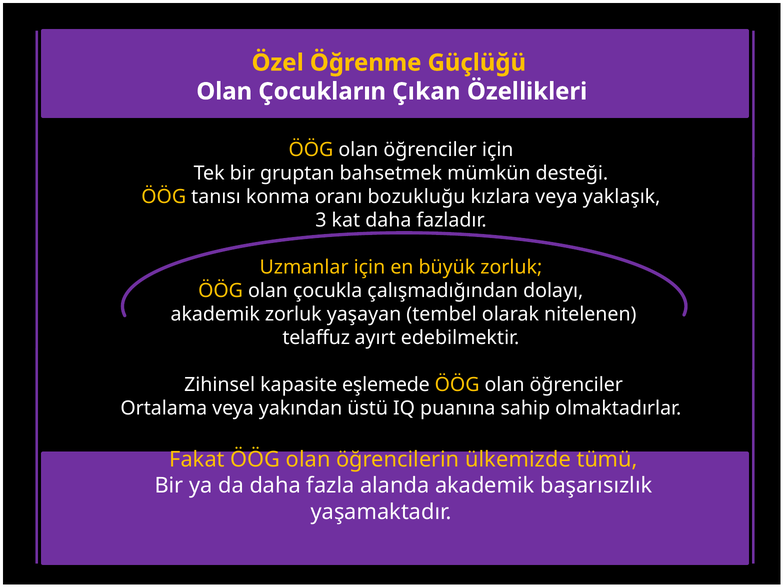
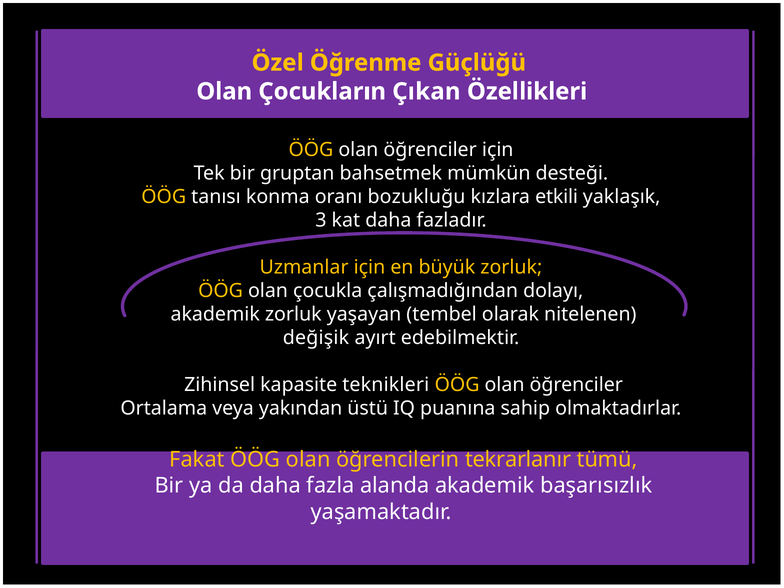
kızlara veya: veya -> etkili
telaffuz: telaffuz -> değişik
eşlemede: eşlemede -> teknikleri
ülkemizde: ülkemizde -> tekrarlanır
